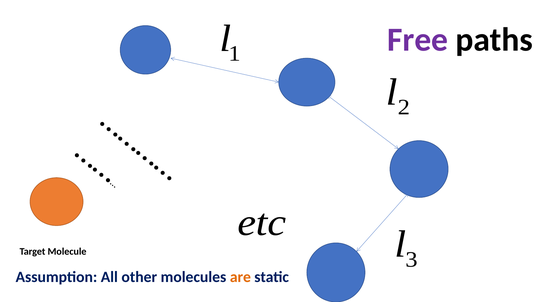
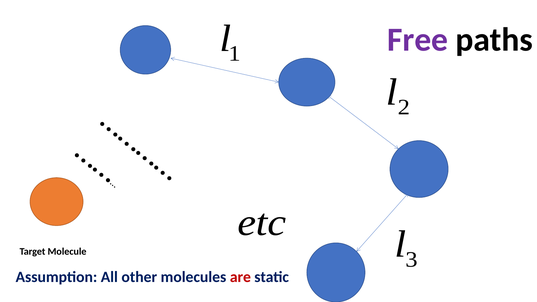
are colour: orange -> red
